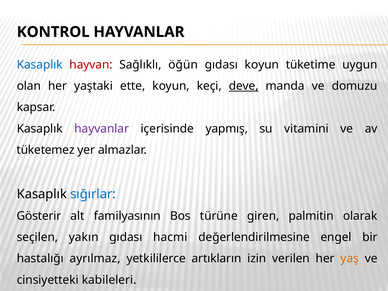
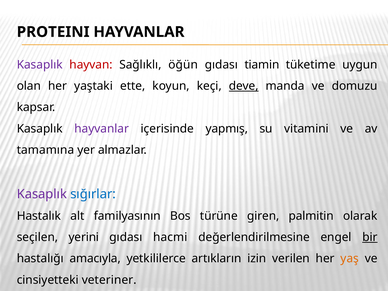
KONTROL: KONTROL -> PROTEINI
Kasaplık at (40, 65) colour: blue -> purple
gıdası koyun: koyun -> tiamin
tüketemez: tüketemez -> tamamına
Kasaplık at (42, 194) colour: black -> purple
Gösterir: Gösterir -> Hastalık
yakın: yakın -> yerini
bir underline: none -> present
ayrılmaz: ayrılmaz -> amacıyla
kabileleri: kabileleri -> veteriner
